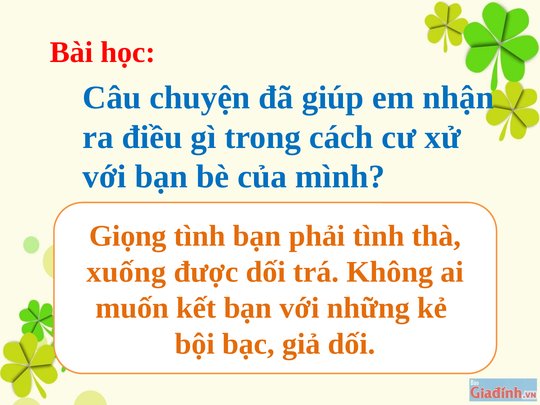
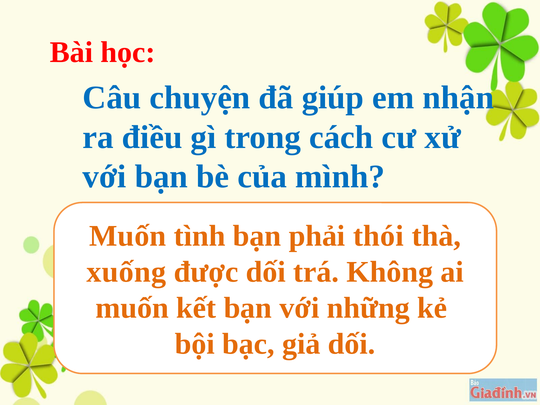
Giọng at (128, 236): Giọng -> Muốn
phải tình: tình -> thói
